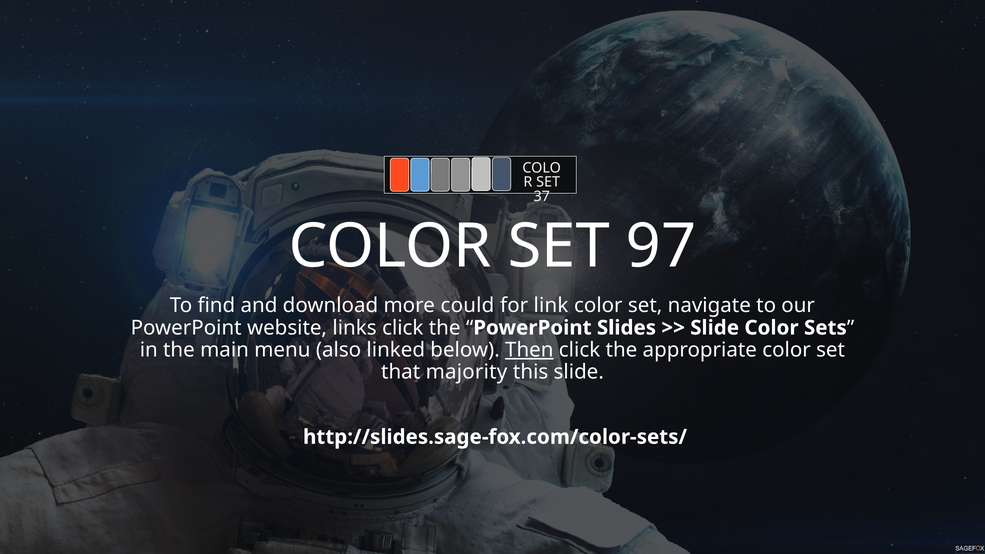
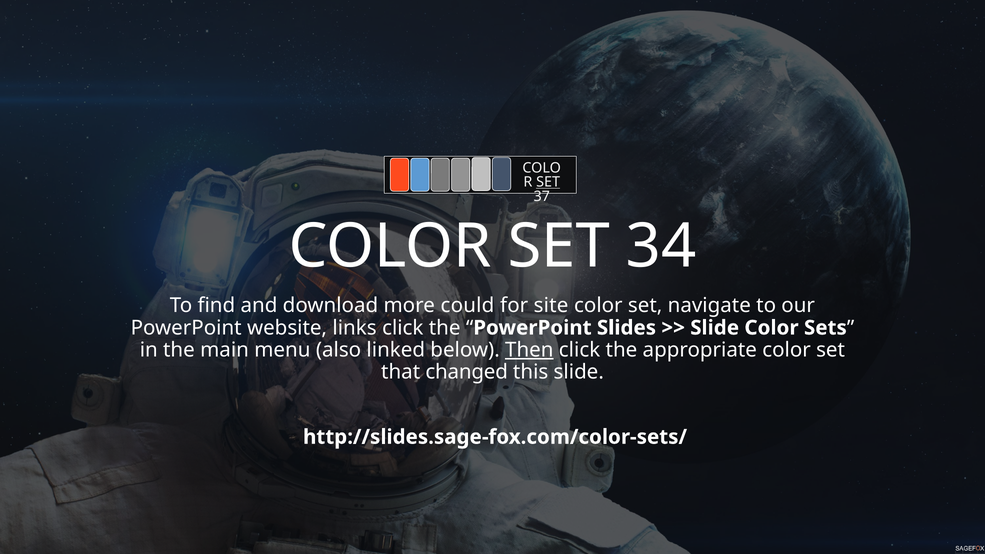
SET at (548, 182) underline: none -> present
97: 97 -> 34
link: link -> site
majority: majority -> changed
